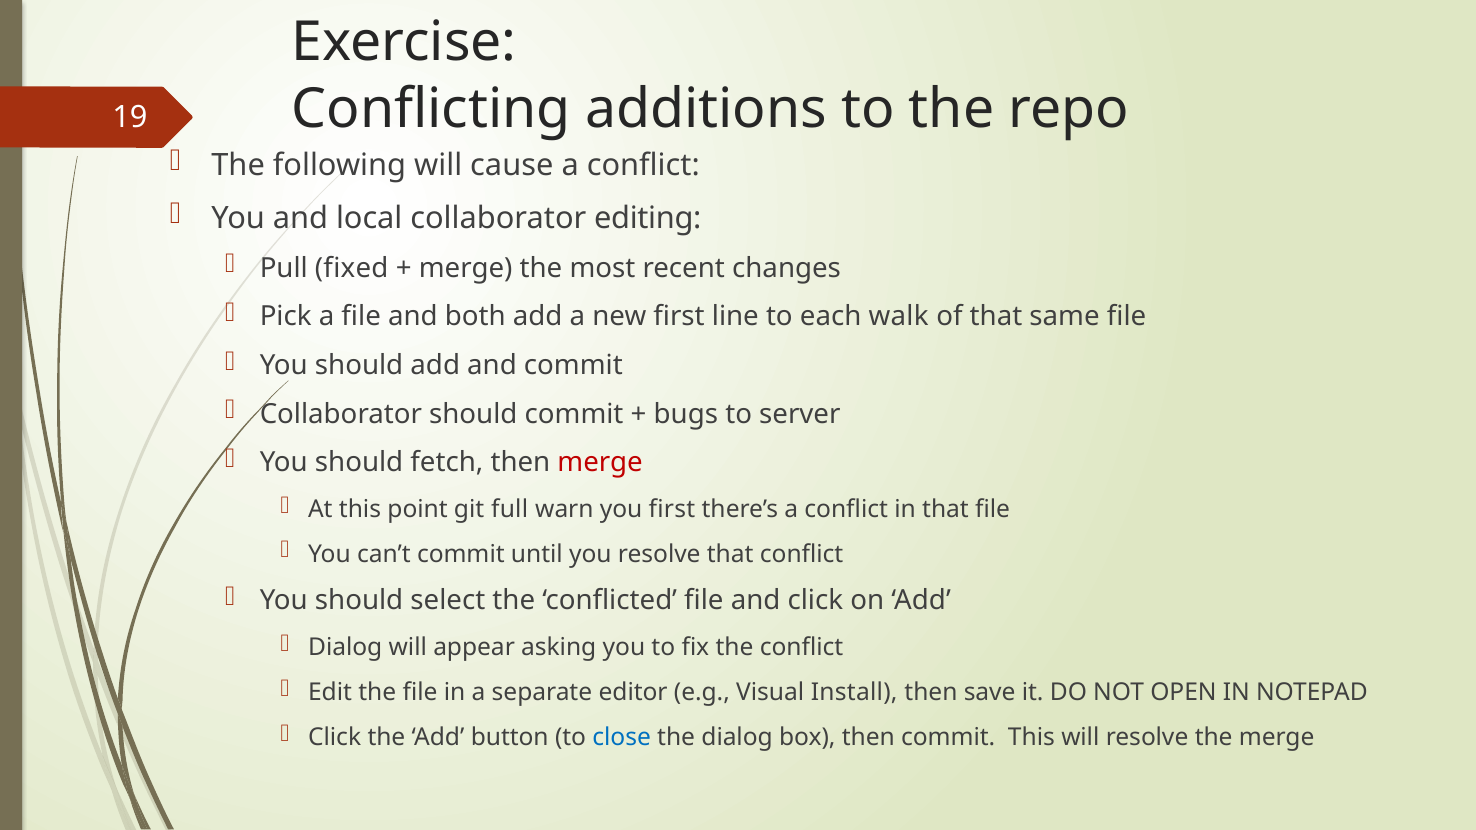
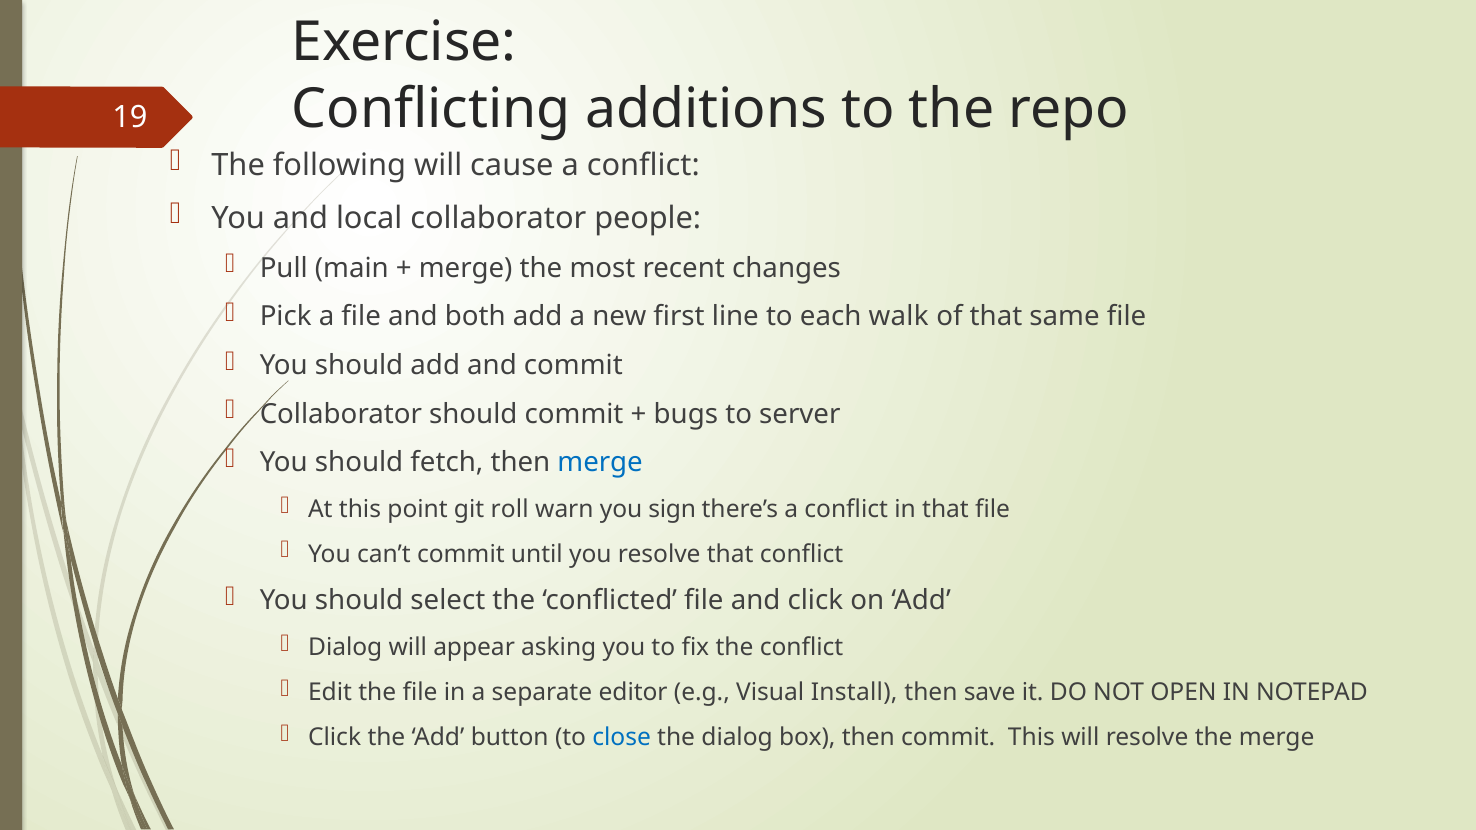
editing: editing -> people
fixed: fixed -> main
merge at (600, 463) colour: red -> blue
full: full -> roll
you first: first -> sign
